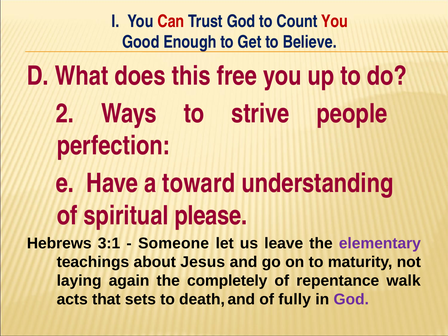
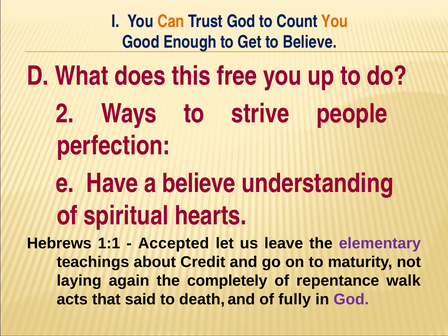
Can colour: red -> orange
You at (335, 21) colour: red -> orange
a toward: toward -> believe
please: please -> hearts
3:1: 3:1 -> 1:1
Someone: Someone -> Accepted
Jesus: Jesus -> Credit
sets: sets -> said
